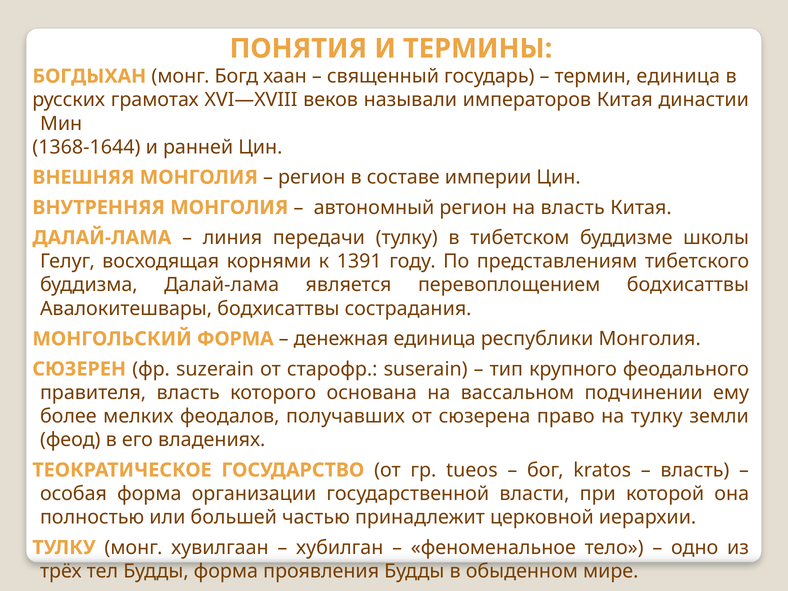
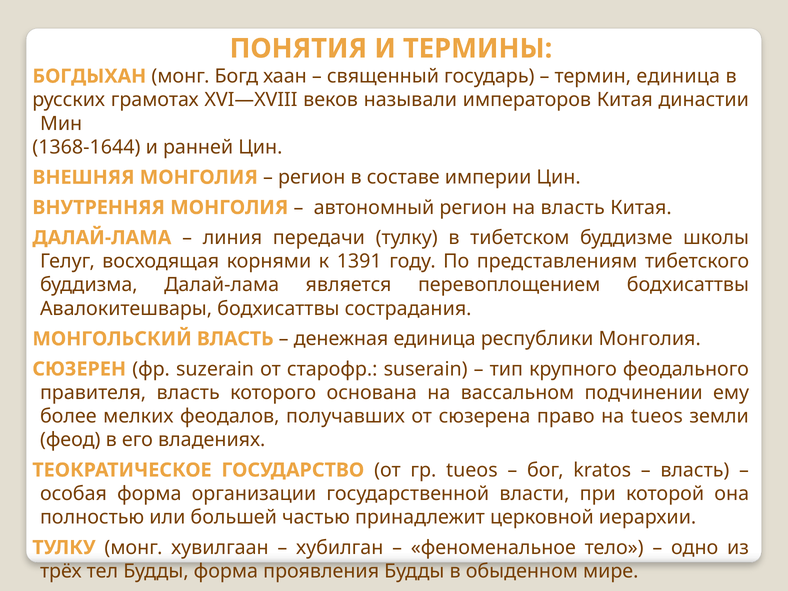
МОНГОЛЬСКИЙ ФОРМА: ФОРМА -> ВЛАСТЬ
на тулку: тулку -> tueos
